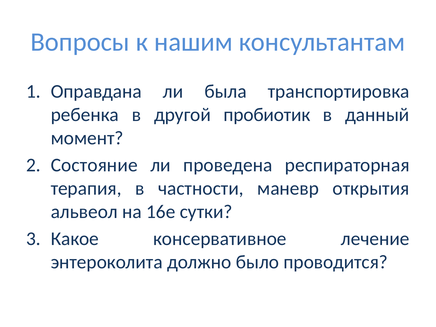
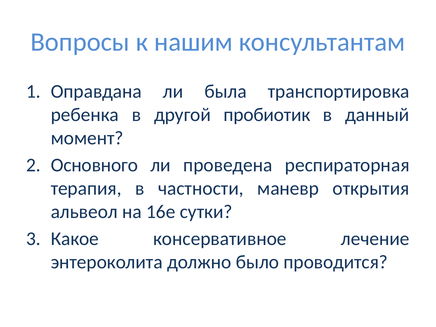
Состояние: Состояние -> Основного
